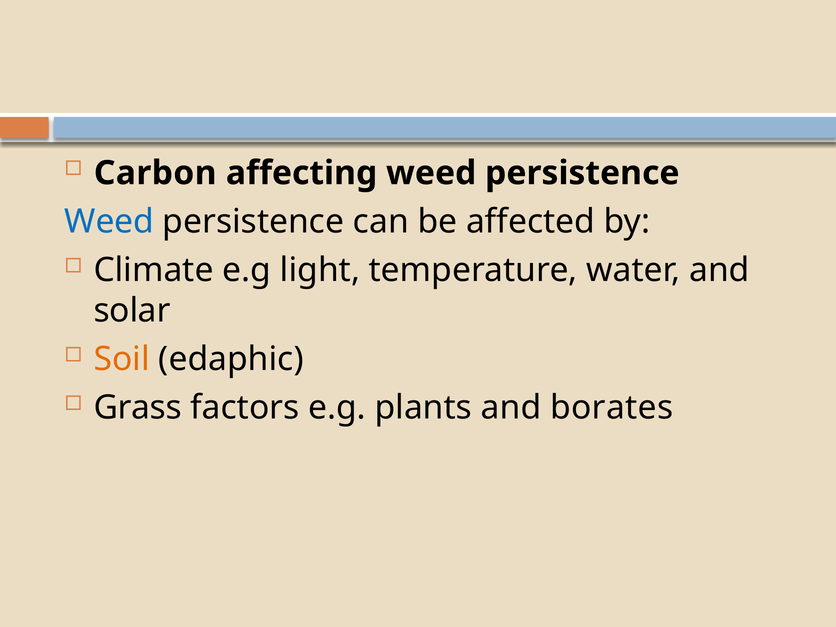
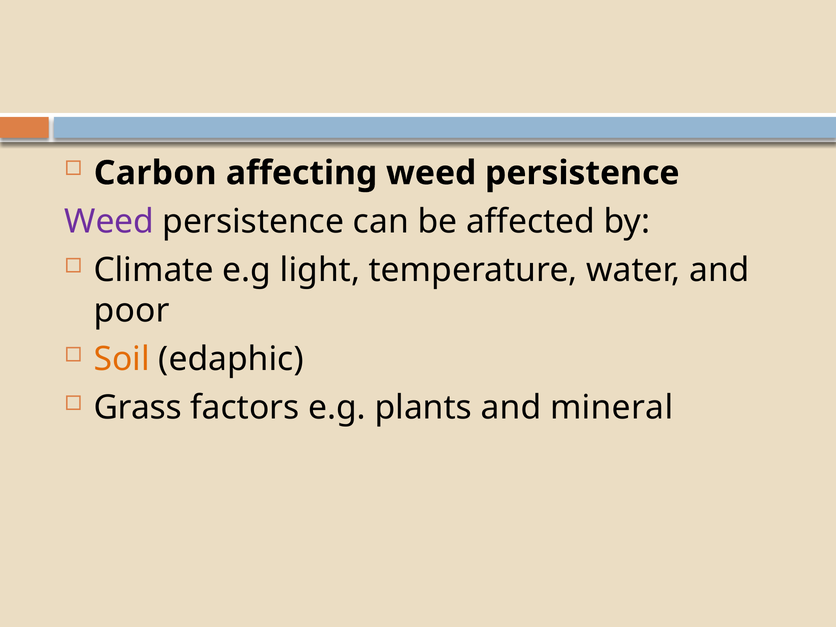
Weed at (109, 222) colour: blue -> purple
solar: solar -> poor
borates: borates -> mineral
